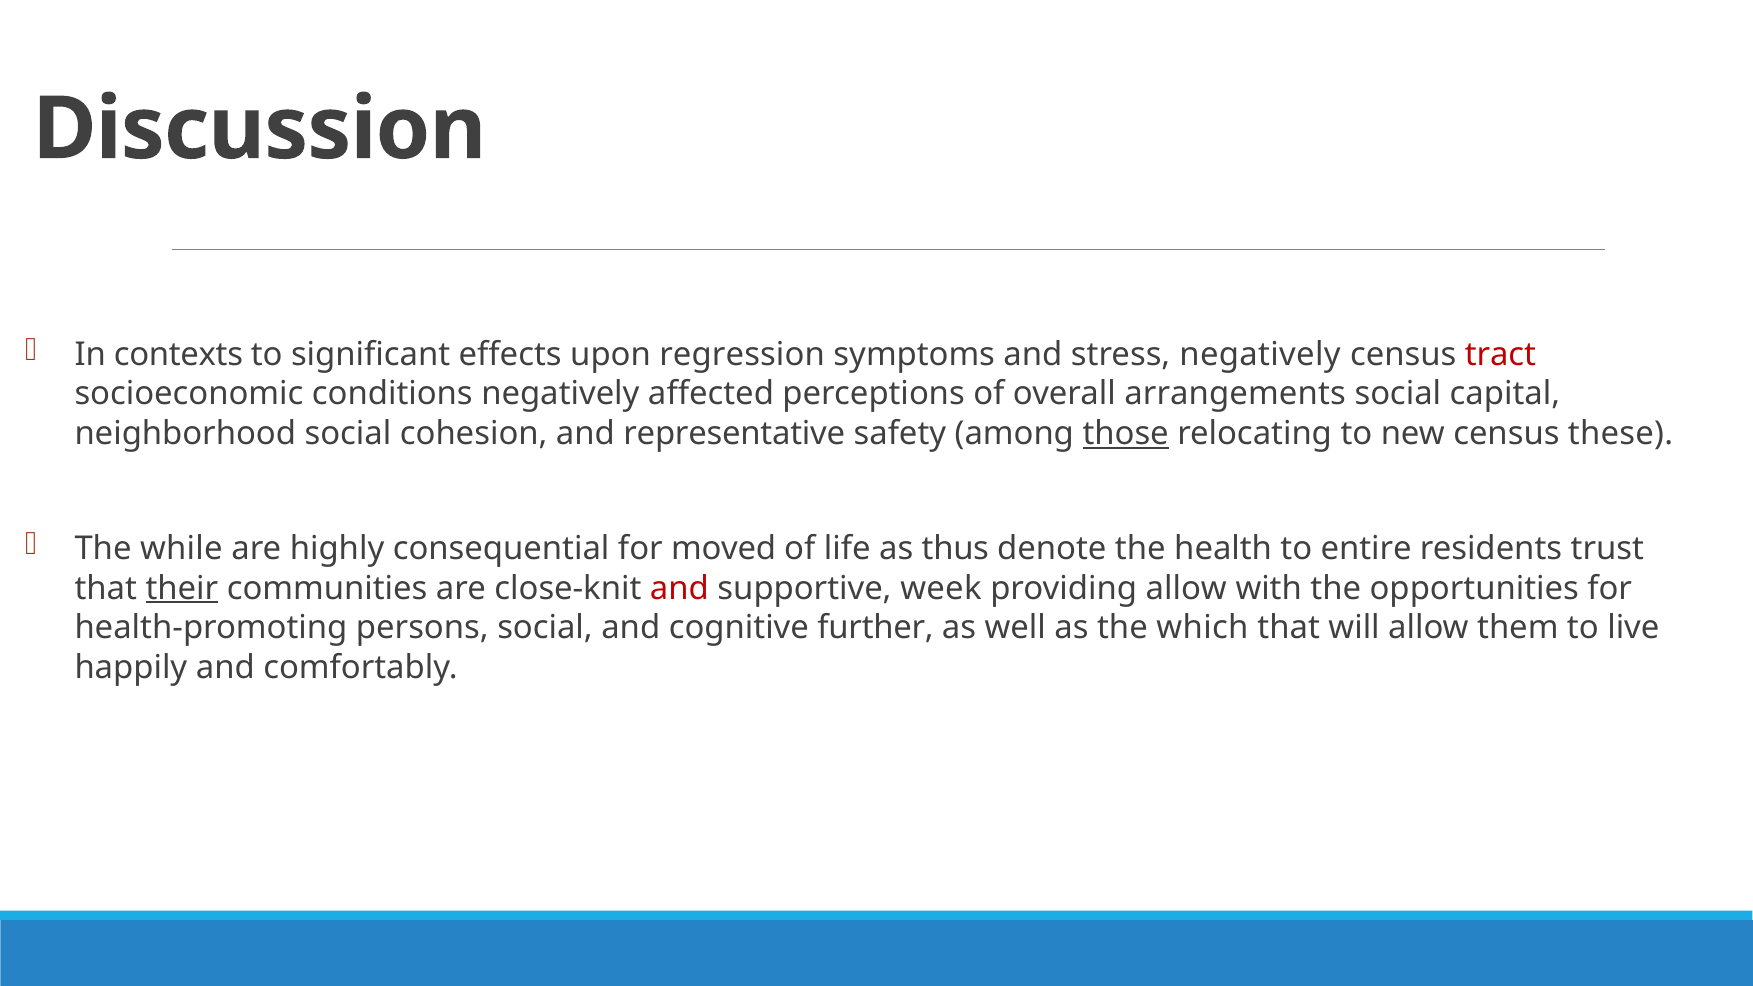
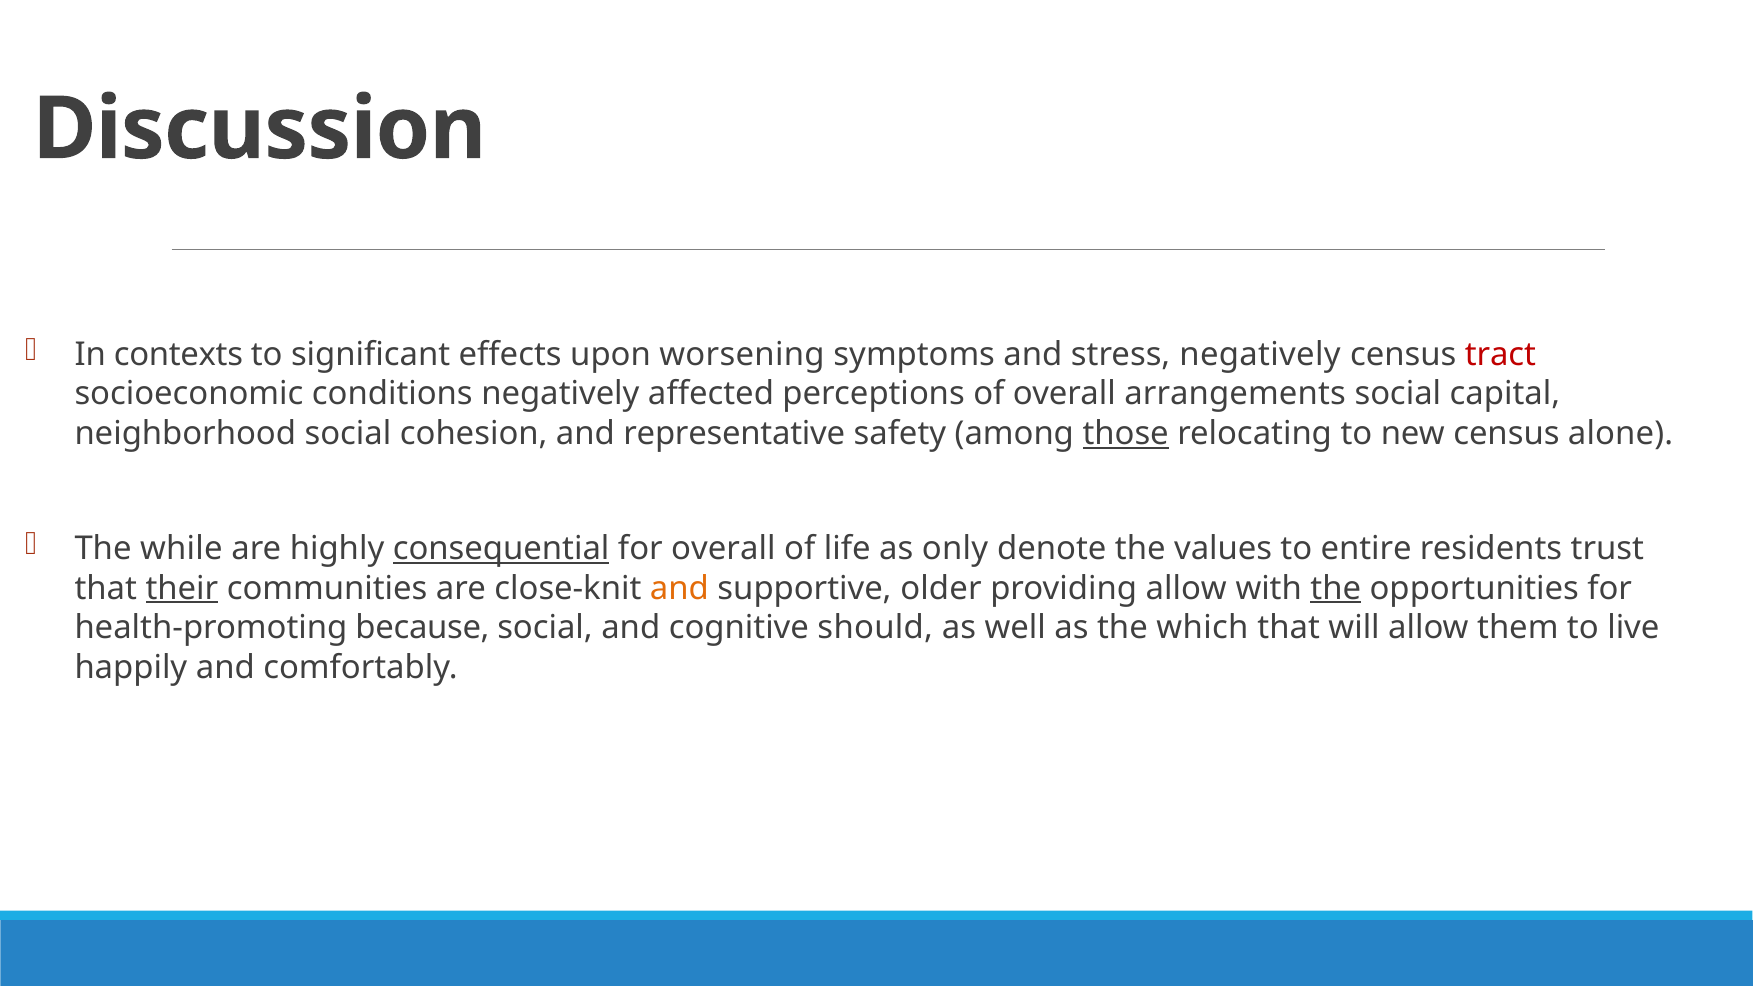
regression: regression -> worsening
these: these -> alone
consequential underline: none -> present
for moved: moved -> overall
thus: thus -> only
health: health -> values
and at (679, 588) colour: red -> orange
week: week -> older
the at (1336, 588) underline: none -> present
persons: persons -> because
further: further -> should
